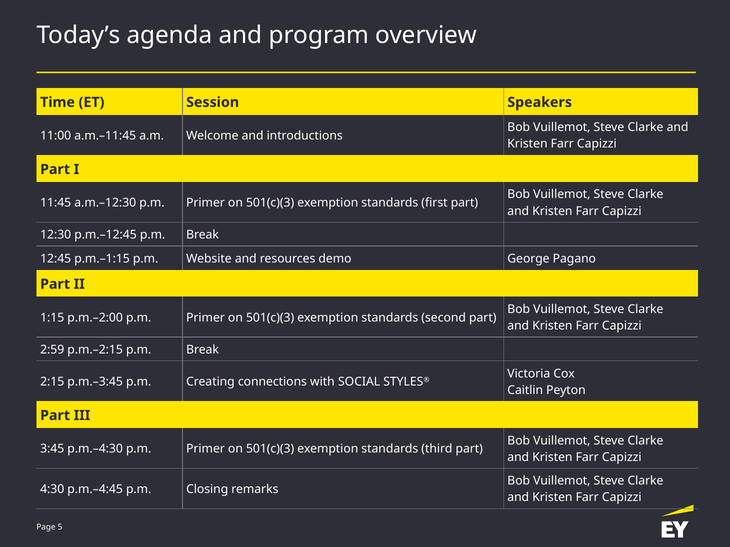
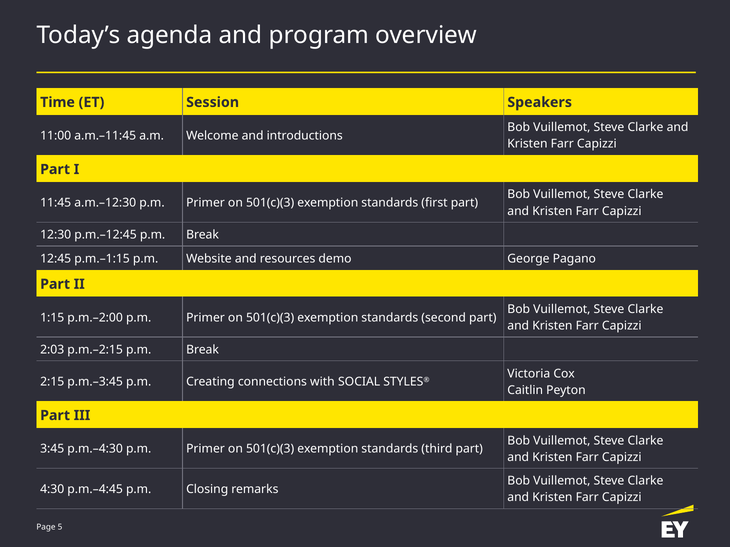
2:59: 2:59 -> 2:03
